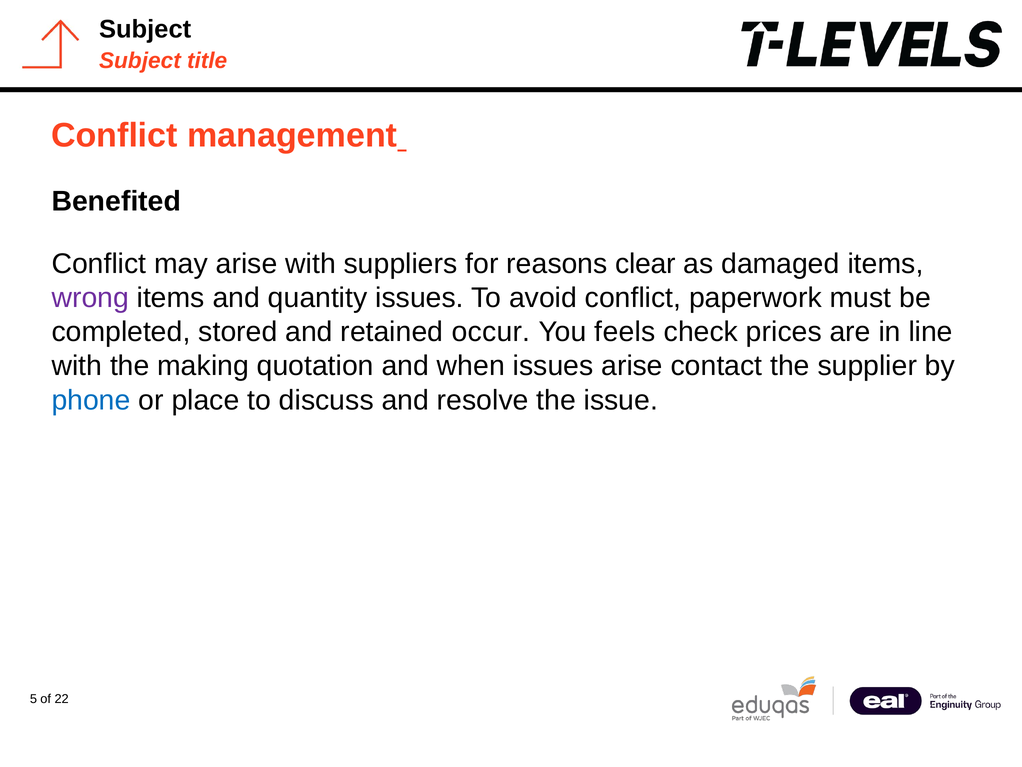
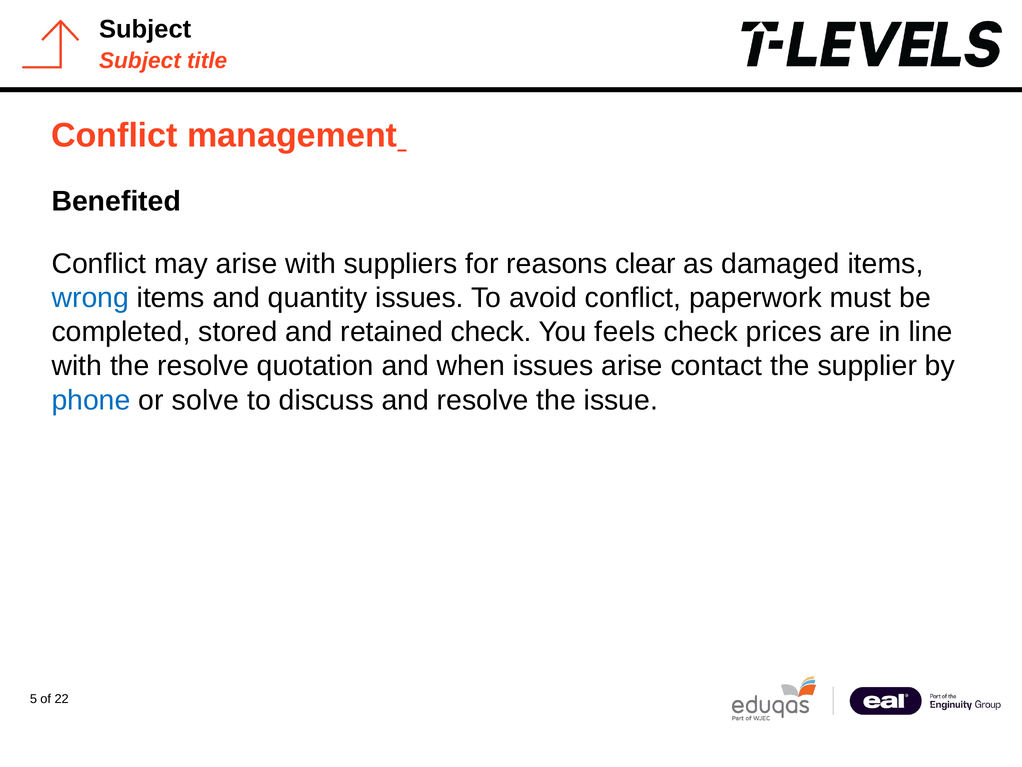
wrong colour: purple -> blue
retained occur: occur -> check
the making: making -> resolve
place: place -> solve
